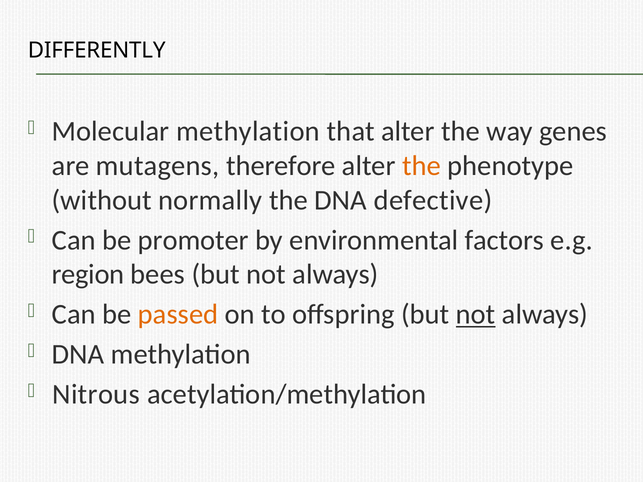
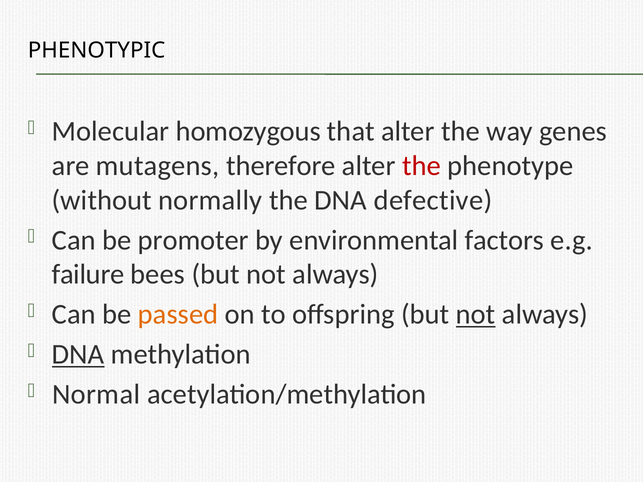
DIFFERENTLY: DIFFERENTLY -> PHENOTYPIC
Molecular methylation: methylation -> homozygous
the at (421, 166) colour: orange -> red
region: region -> failure
DNA at (78, 355) underline: none -> present
Nitrous: Nitrous -> Normal
